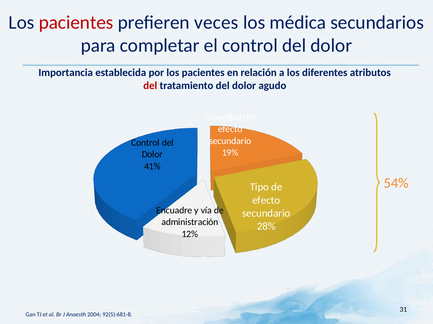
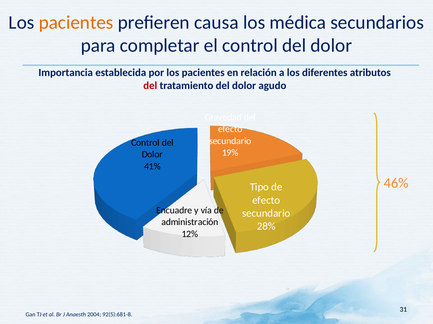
pacientes at (76, 22) colour: red -> orange
veces: veces -> causa
54%: 54% -> 46%
